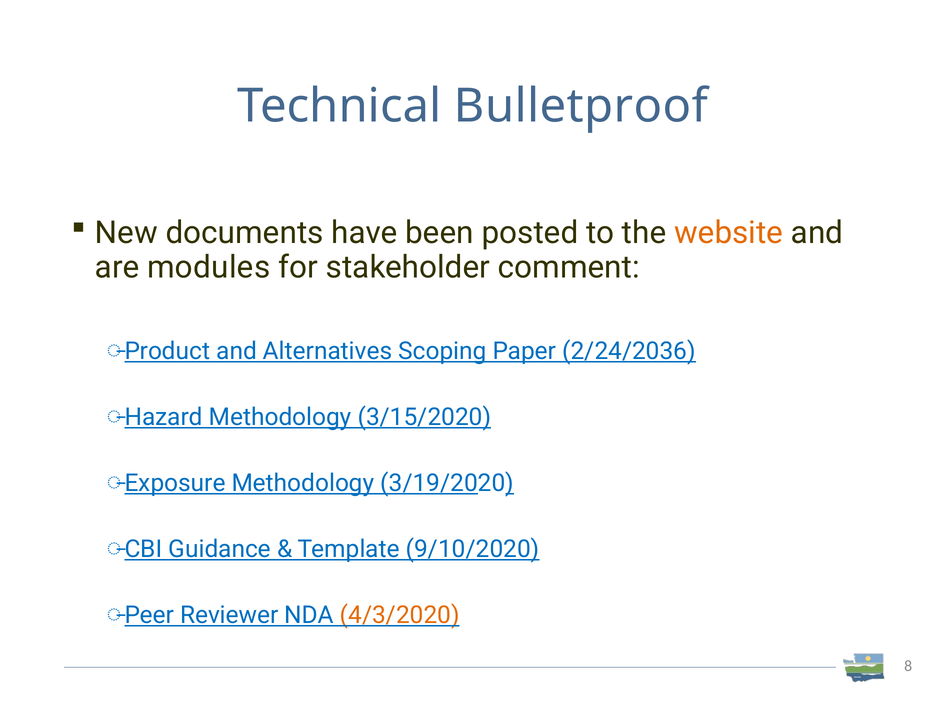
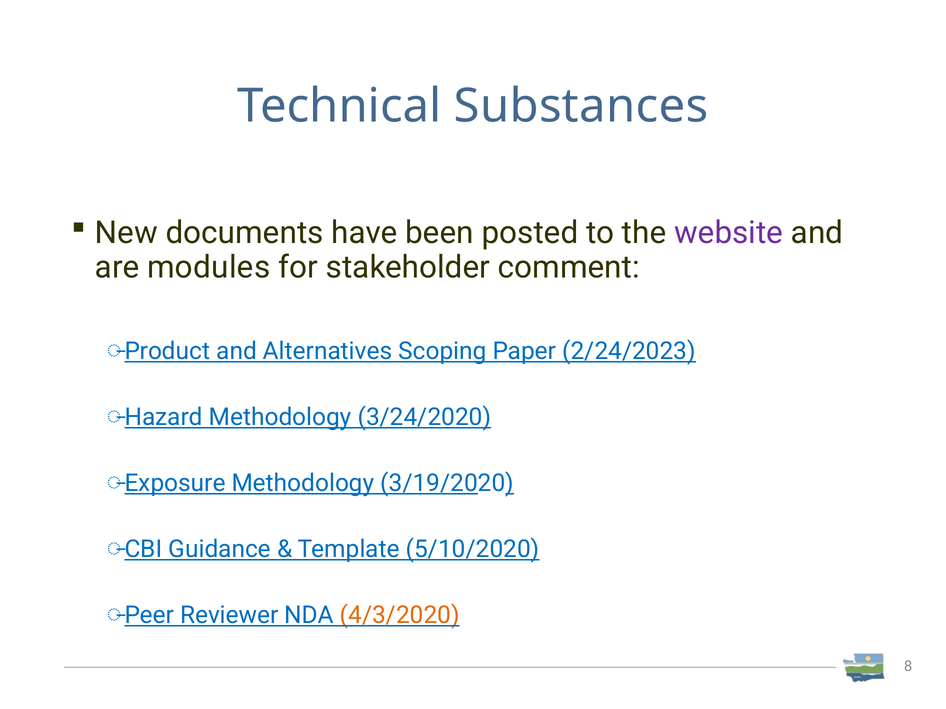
Bulletproof: Bulletproof -> Substances
website colour: orange -> purple
2/24/2036: 2/24/2036 -> 2/24/2023
3/15/2020: 3/15/2020 -> 3/24/2020
9/10/2020: 9/10/2020 -> 5/10/2020
